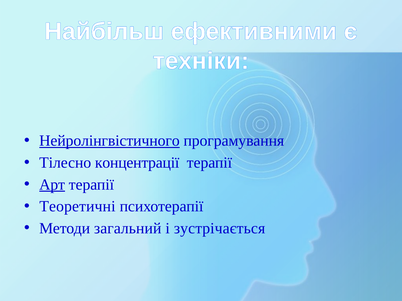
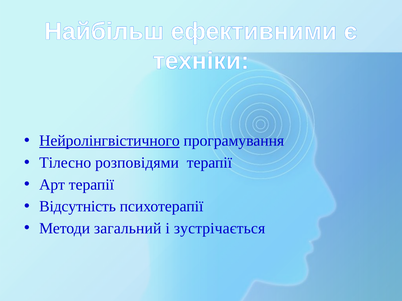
концентрації: концентрації -> розповідями
Арт underline: present -> none
Теоретичні: Теоретичні -> Відсутність
